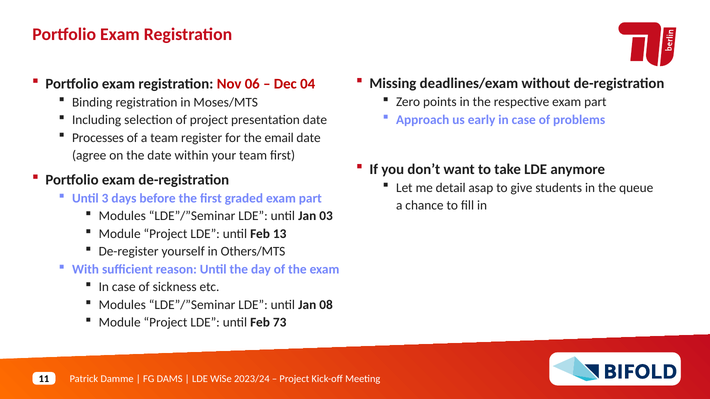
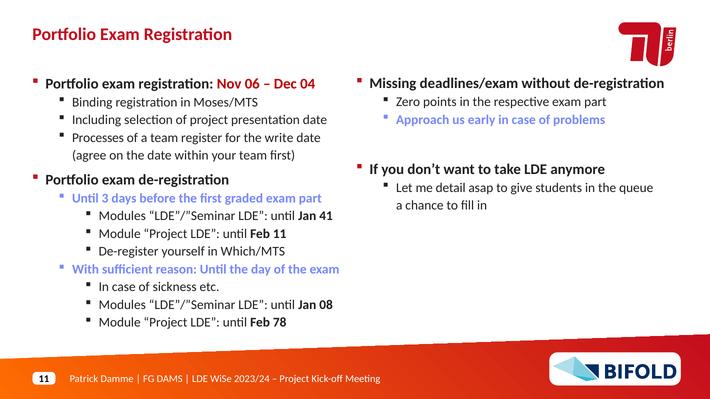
email: email -> write
03: 03 -> 41
Feb 13: 13 -> 11
Others/MTS: Others/MTS -> Which/MTS
73: 73 -> 78
